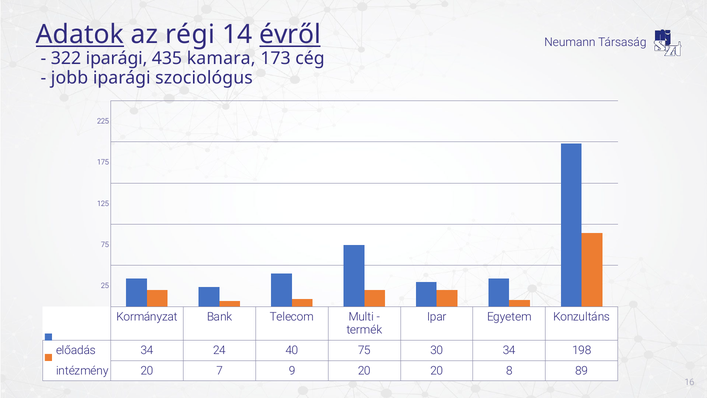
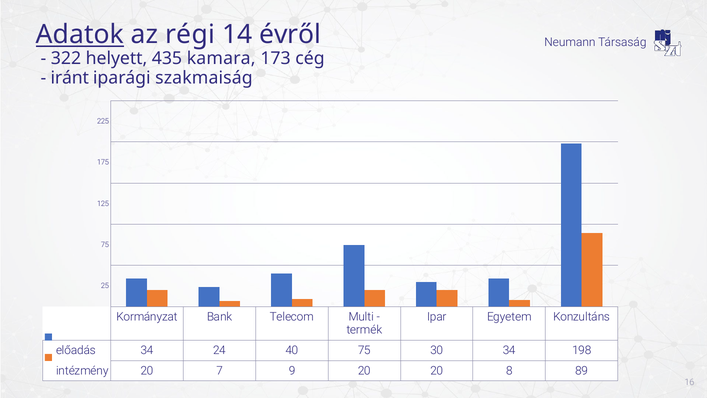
évről underline: present -> none
322 iparági: iparági -> helyett
jobb: jobb -> iránt
szociológus: szociológus -> szakmaiság
